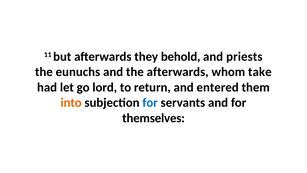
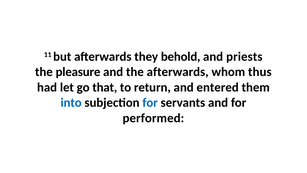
eunuchs: eunuchs -> pleasure
take: take -> thus
lord: lord -> that
into colour: orange -> blue
themselves: themselves -> performed
